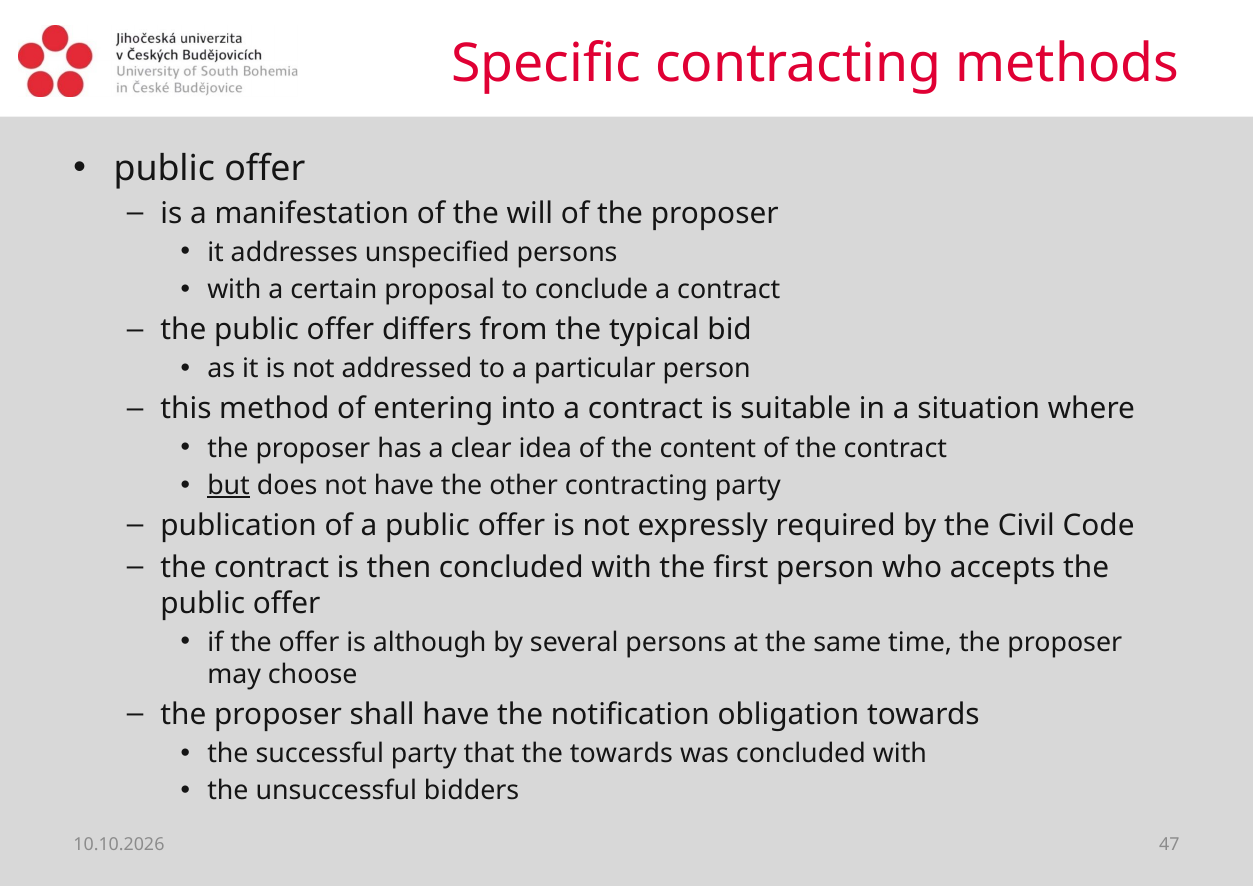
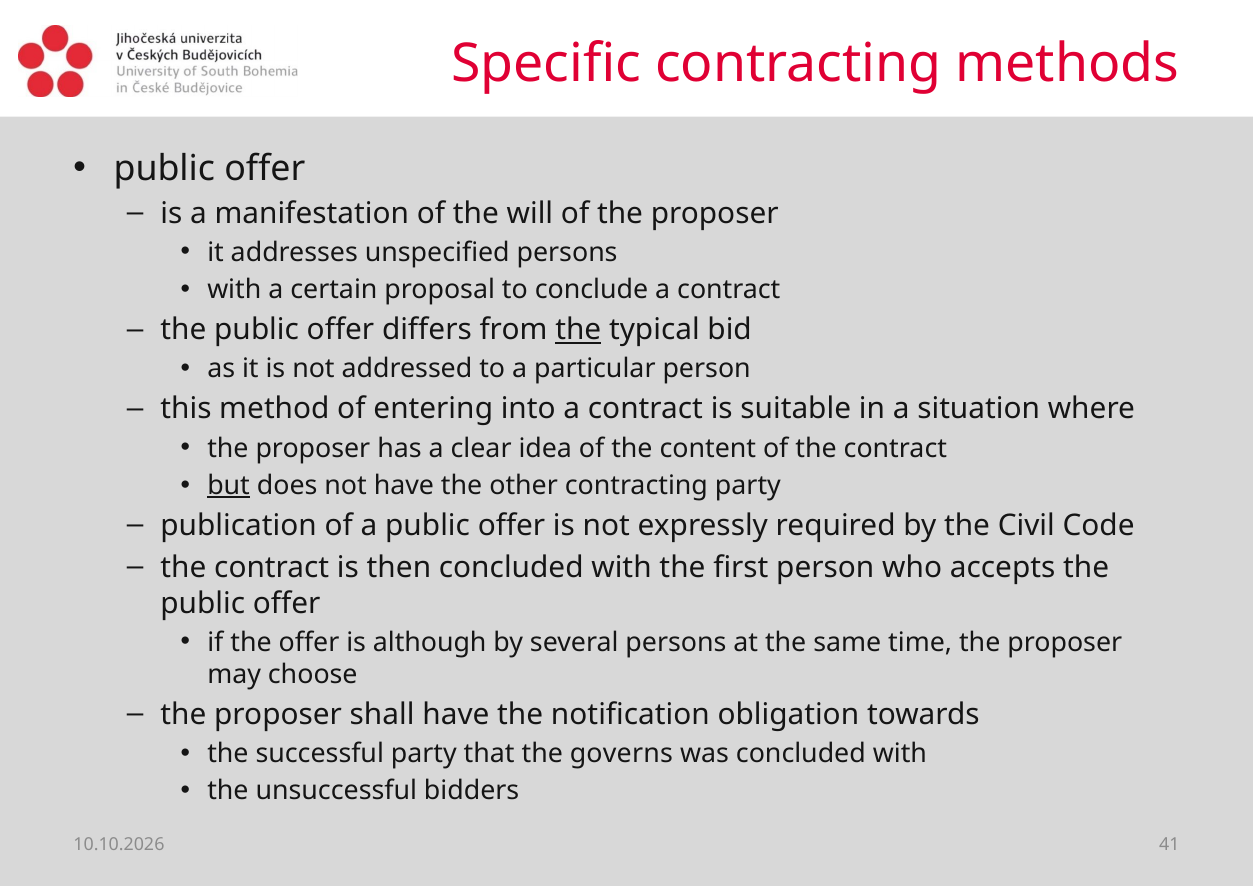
the at (578, 330) underline: none -> present
the towards: towards -> governs
47: 47 -> 41
